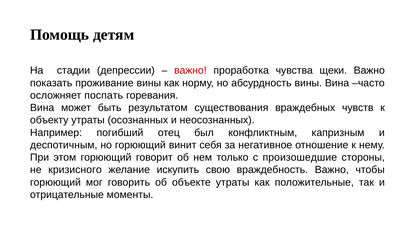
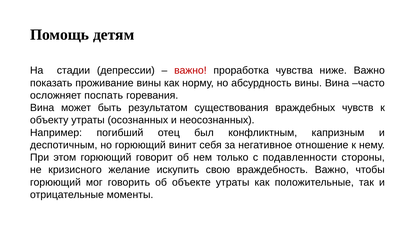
щеки: щеки -> ниже
произошедшие: произошедшие -> подавленности
